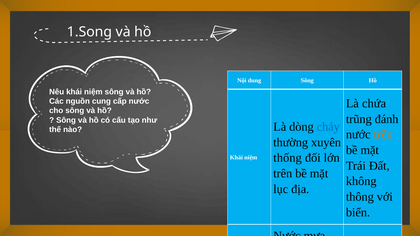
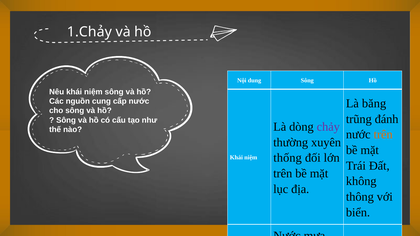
1.Song: 1.Song -> 1.Chảy
Là chứa: chứa -> băng
chảy colour: blue -> purple
